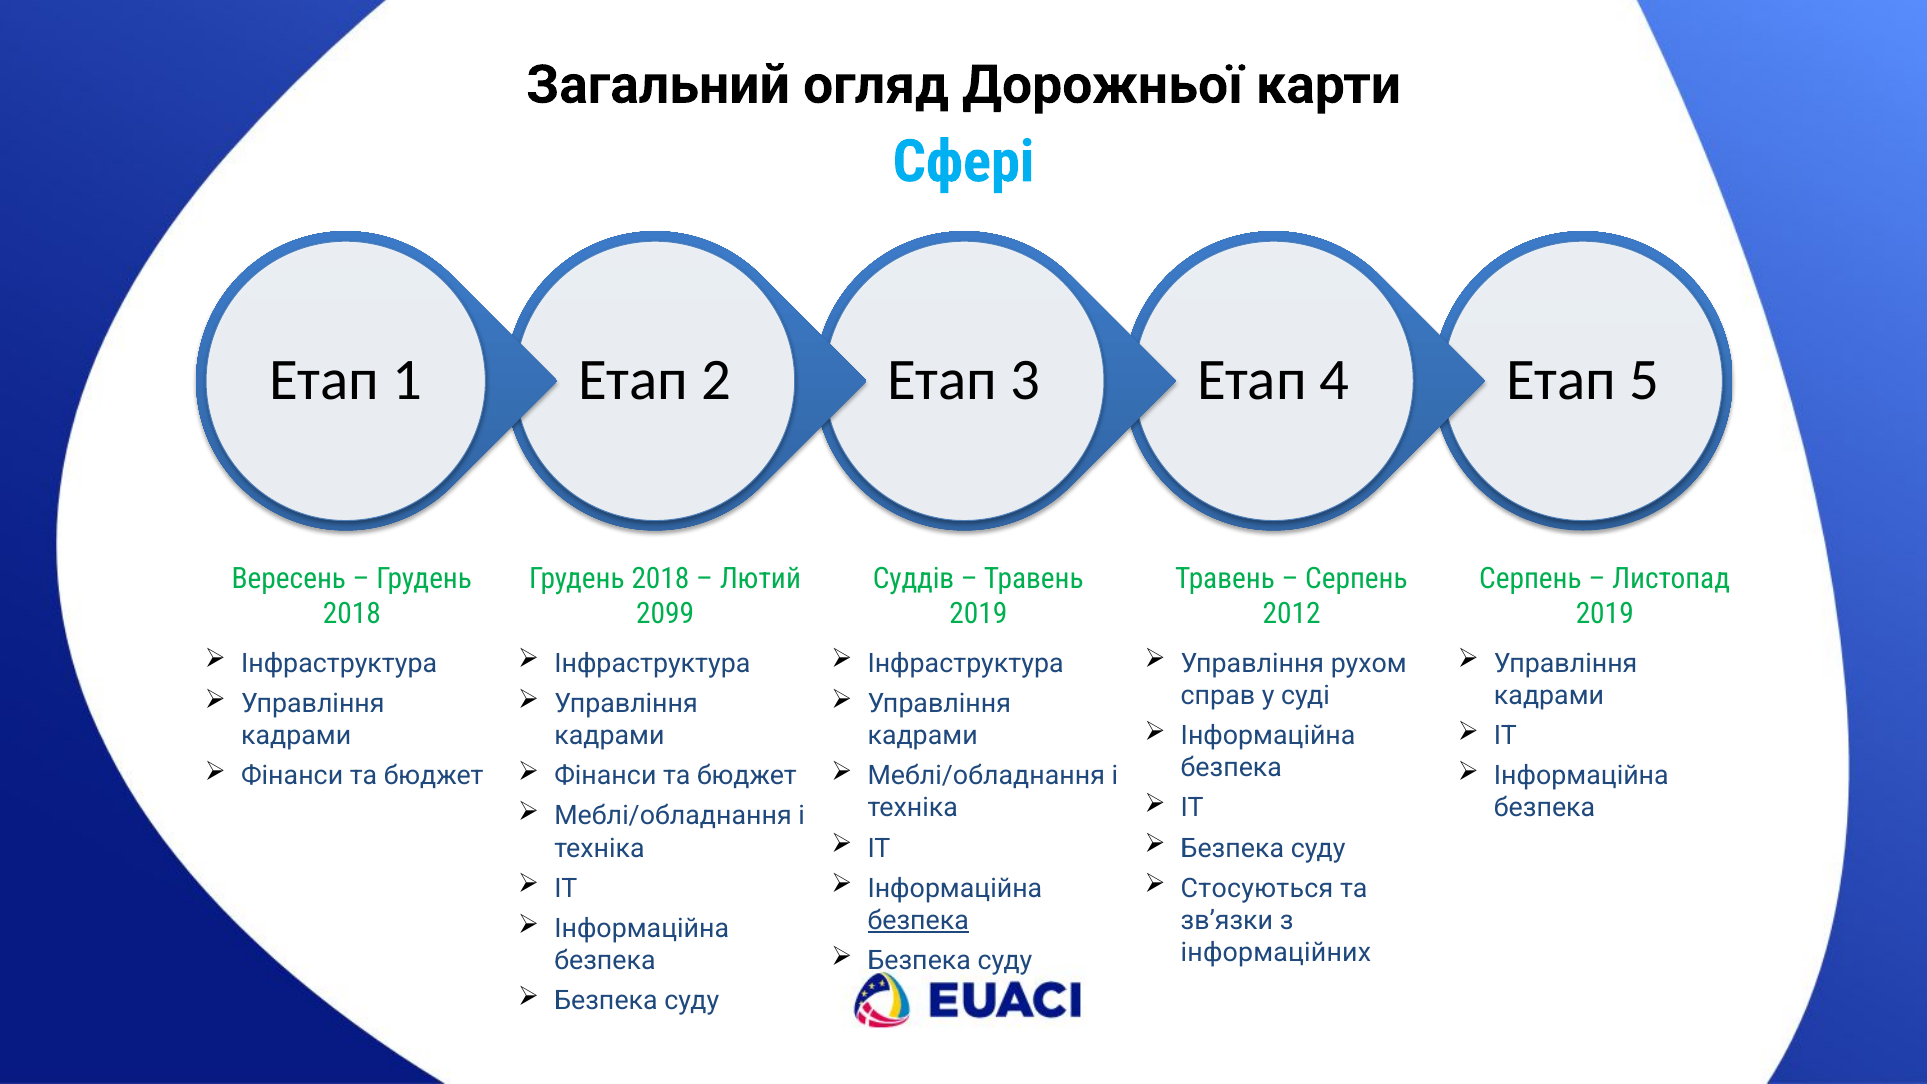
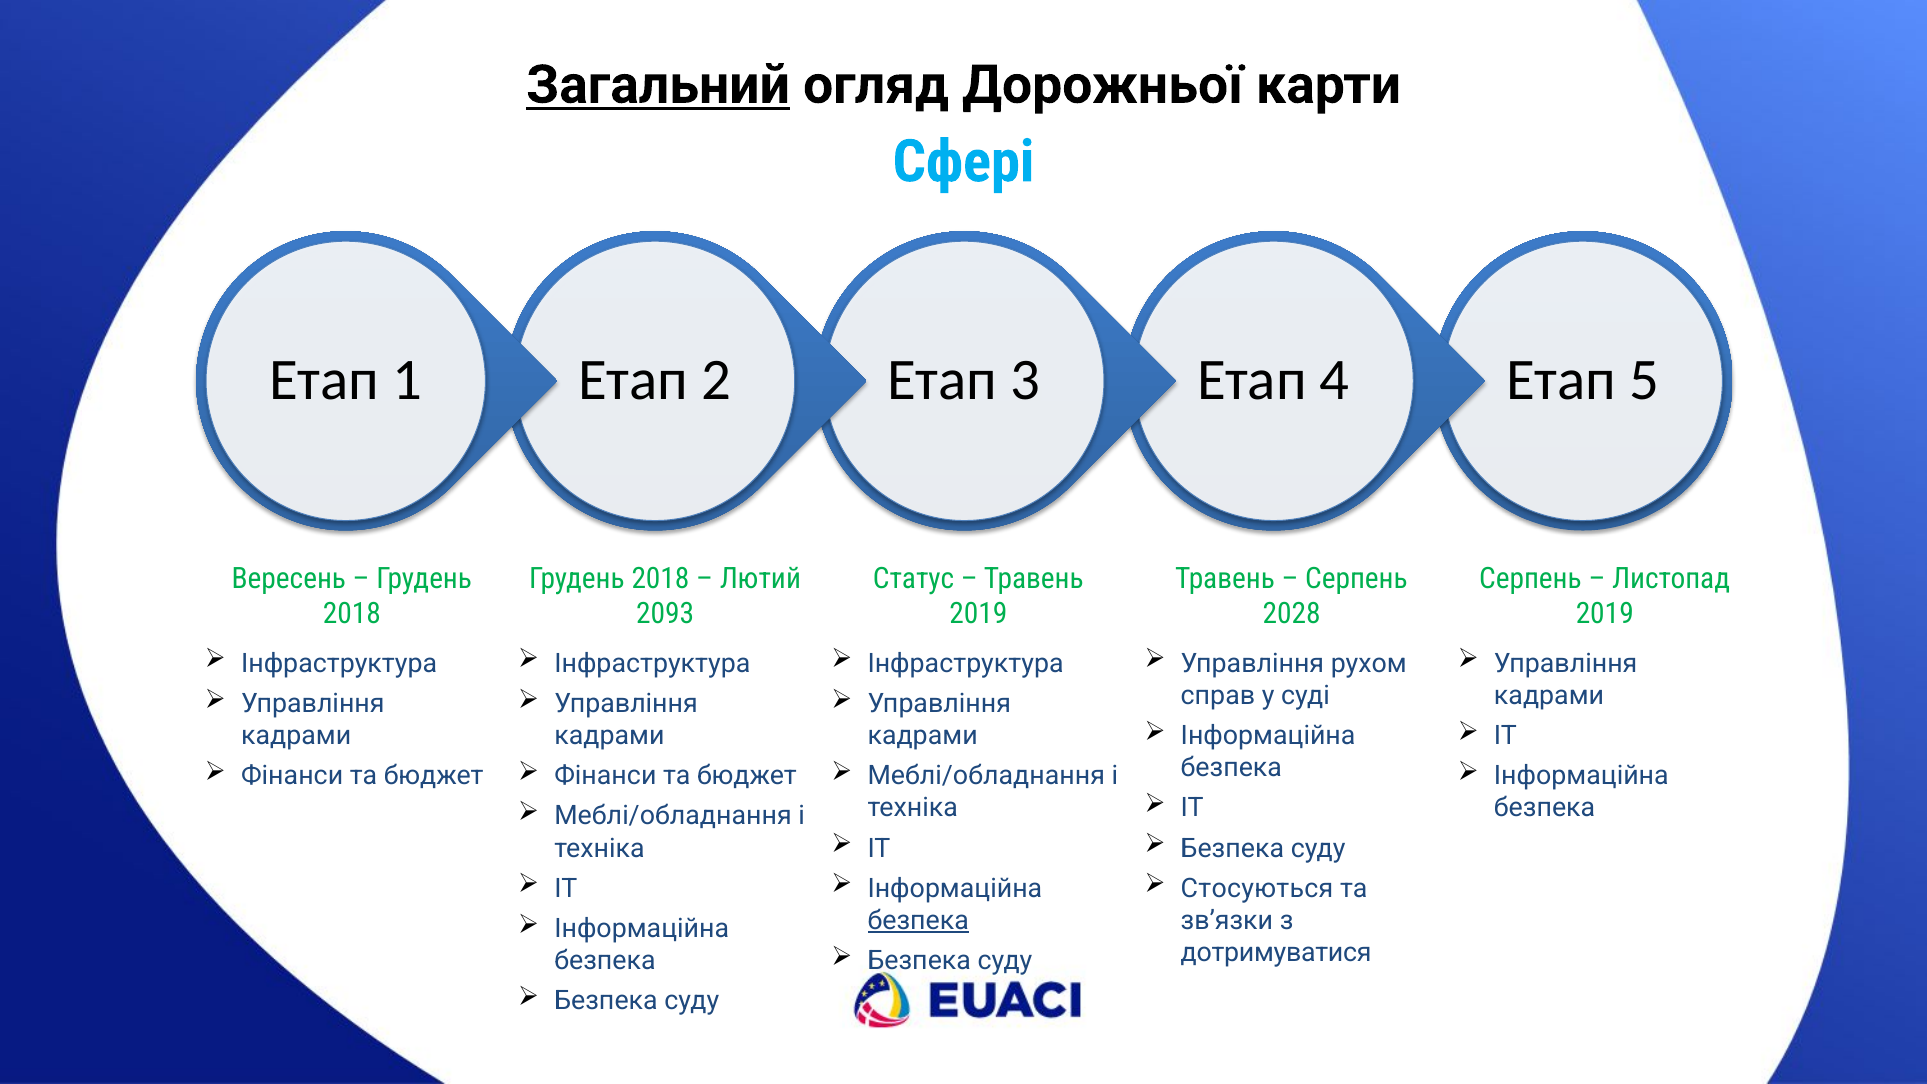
Загальний underline: none -> present
Суддів: Суддів -> Статус
2099: 2099 -> 2093
2012: 2012 -> 2028
інформаційних: інформаційних -> дотримуватися
